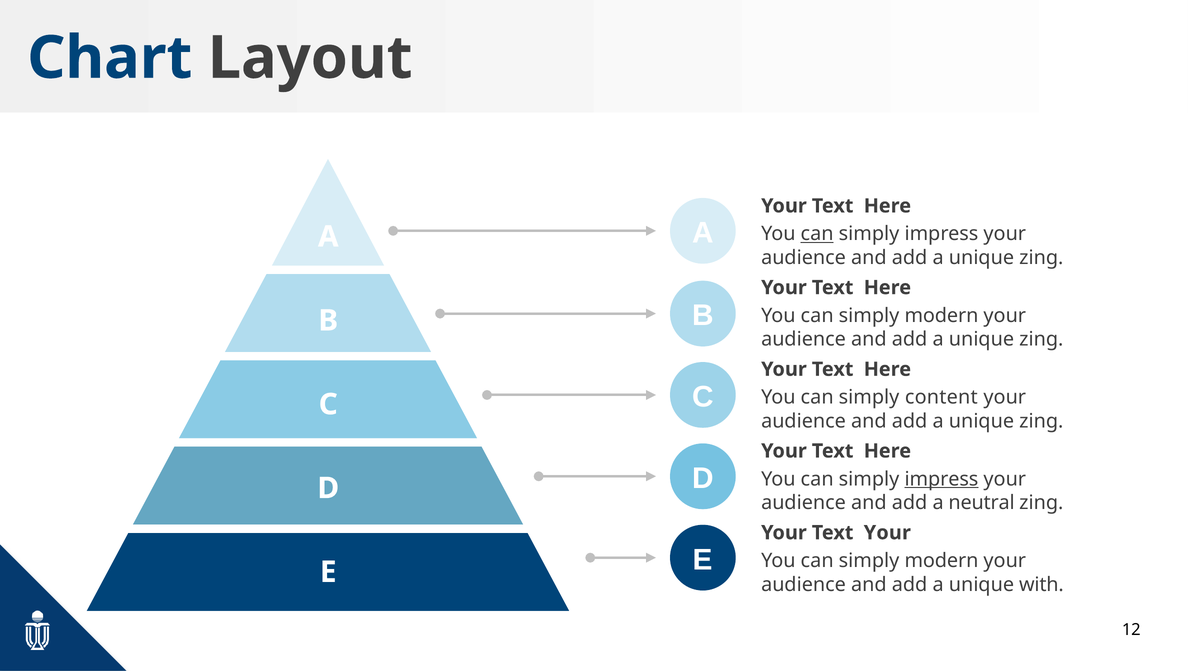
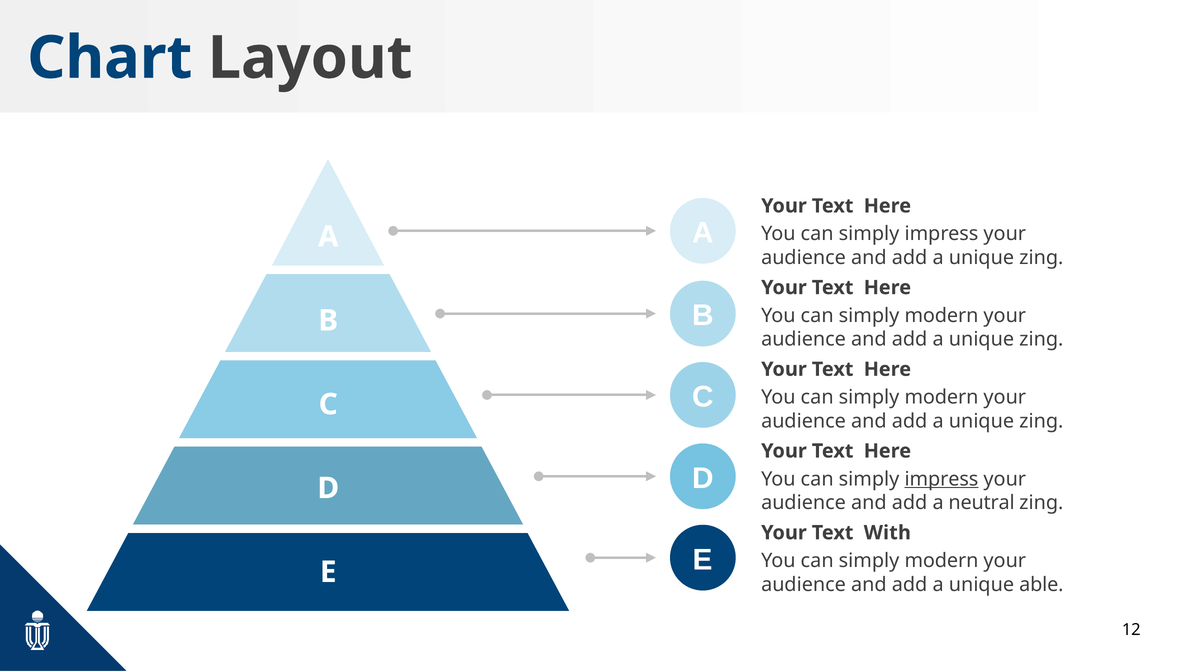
can at (817, 234) underline: present -> none
content at (941, 397): content -> modern
Text Your: Your -> With
with: with -> able
